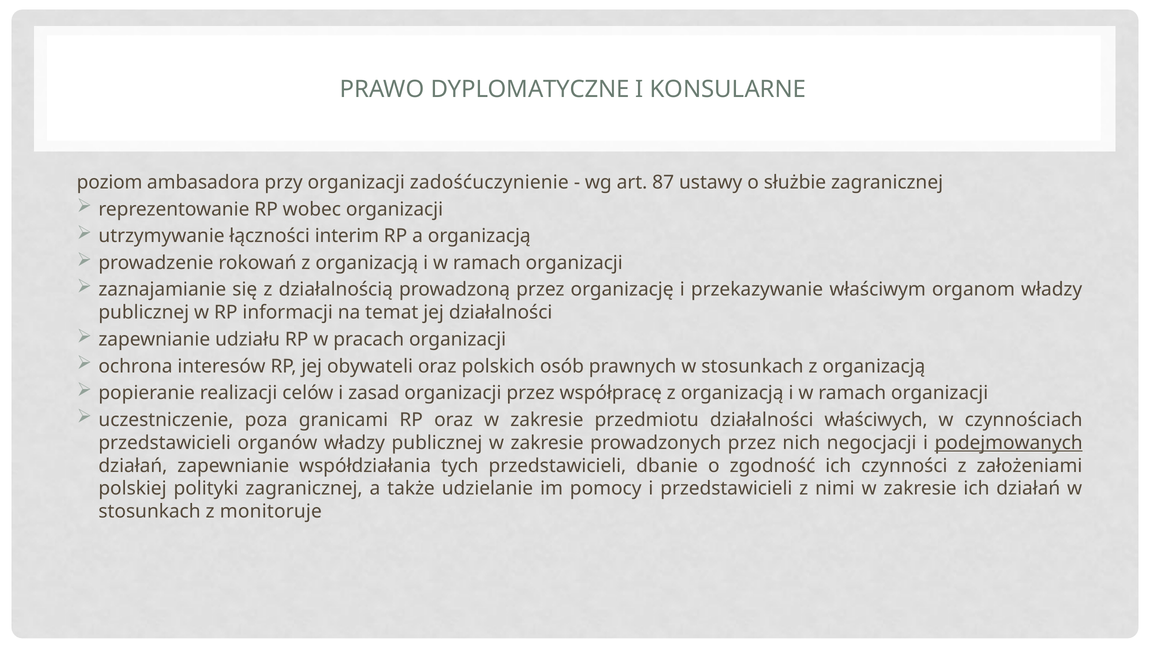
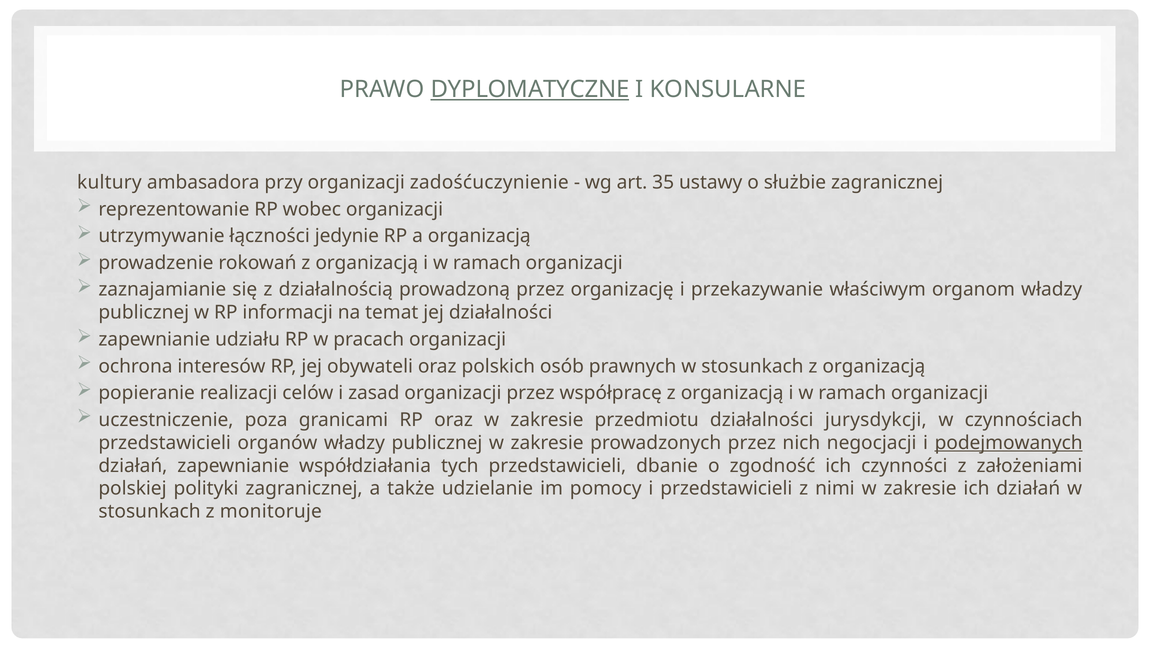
DYPLOMATYCZNE underline: none -> present
poziom: poziom -> kultury
87: 87 -> 35
interim: interim -> jedynie
właściwych: właściwych -> jurysdykcji
